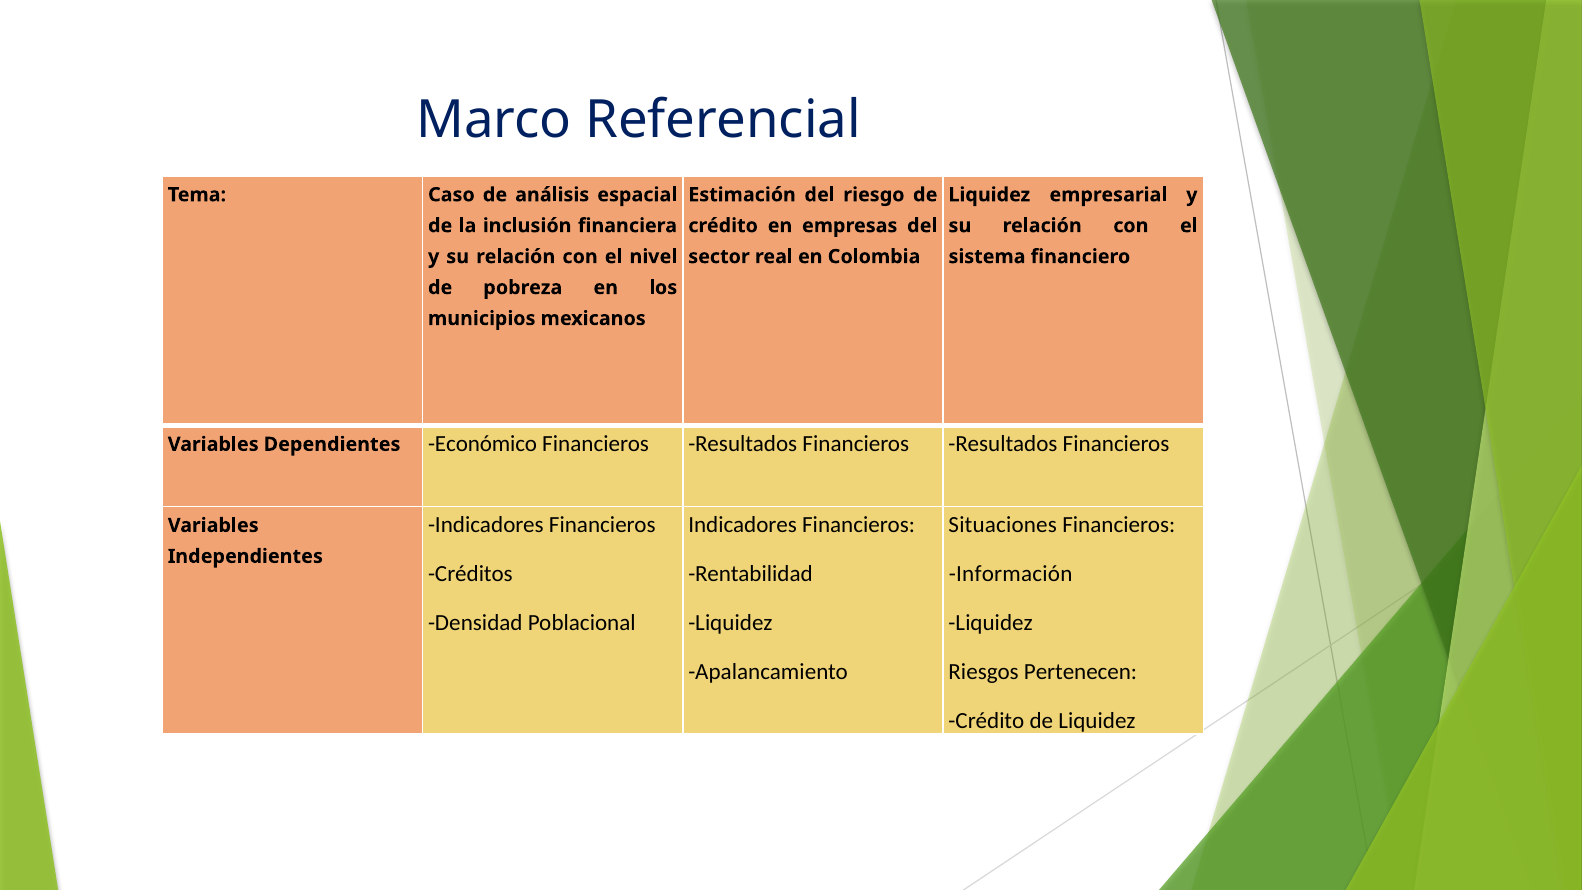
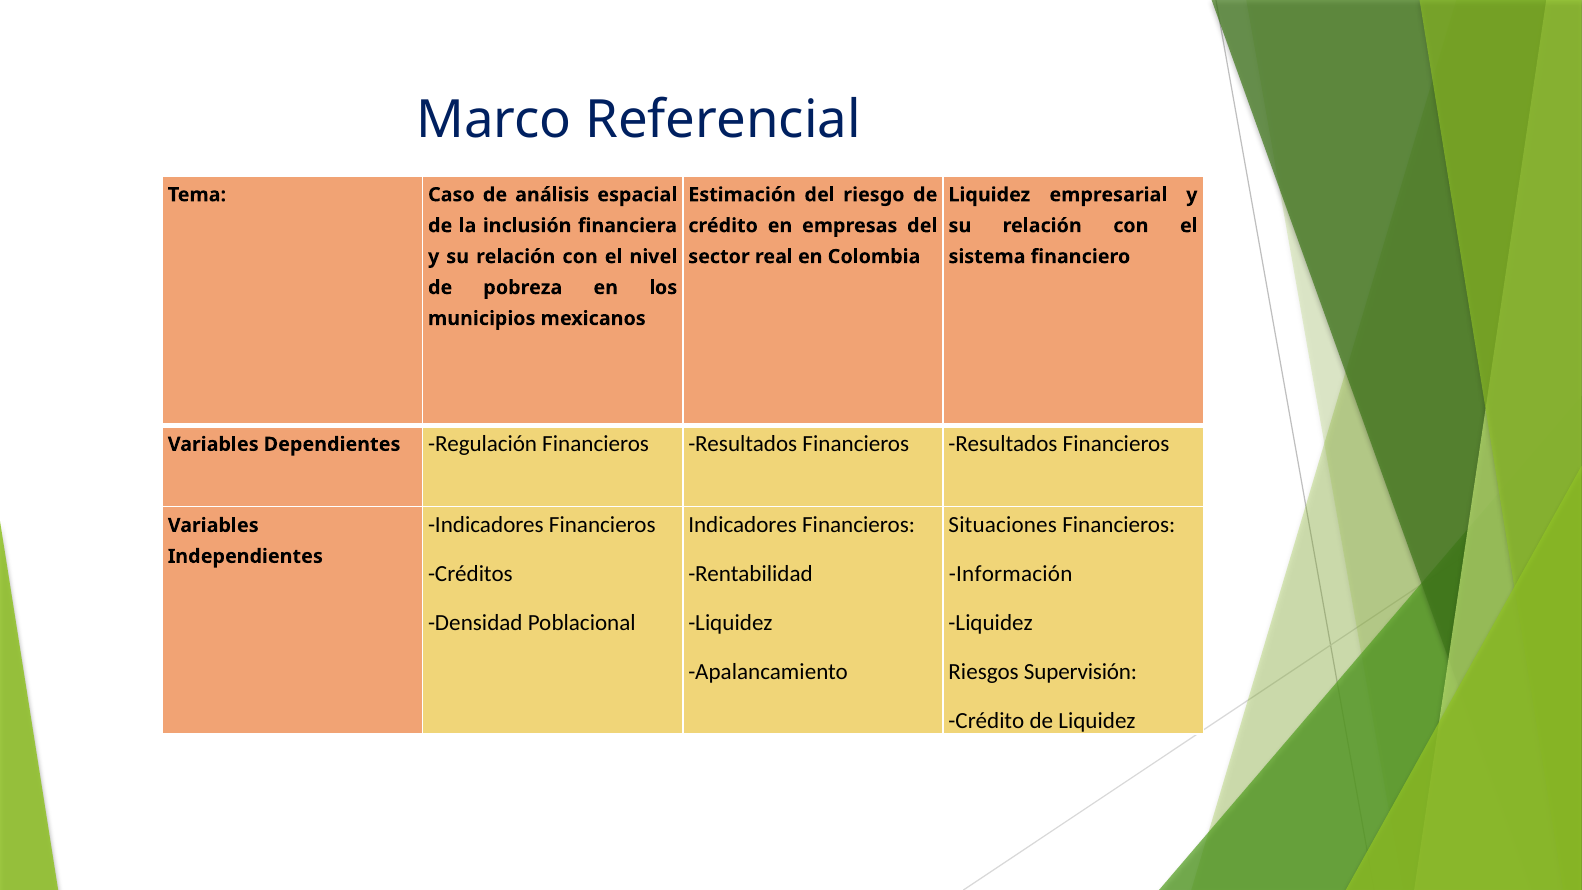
Económico: Económico -> Regulación
Pertenecen: Pertenecen -> Supervisión
